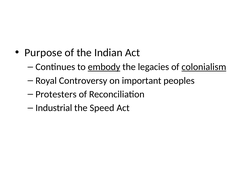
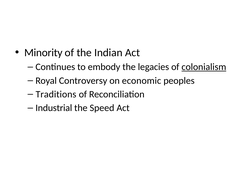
Purpose: Purpose -> Minority
embody underline: present -> none
important: important -> economic
Protesters: Protesters -> Traditions
